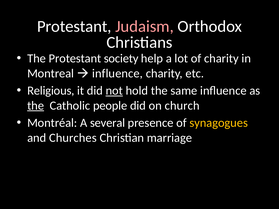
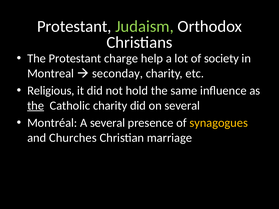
Judaism colour: pink -> light green
society: society -> charge
of charity: charity -> society
influence at (117, 73): influence -> seconday
not underline: present -> none
Catholic people: people -> charity
on church: church -> several
